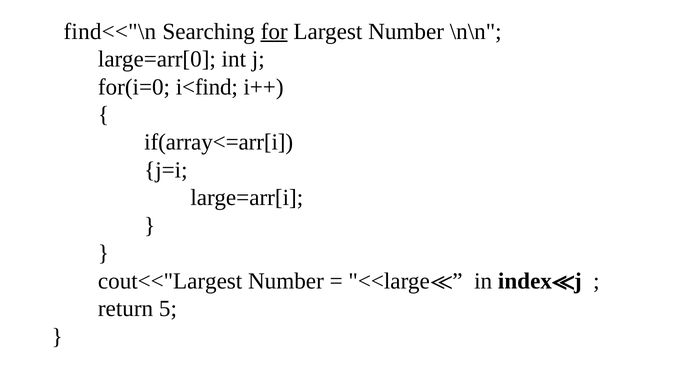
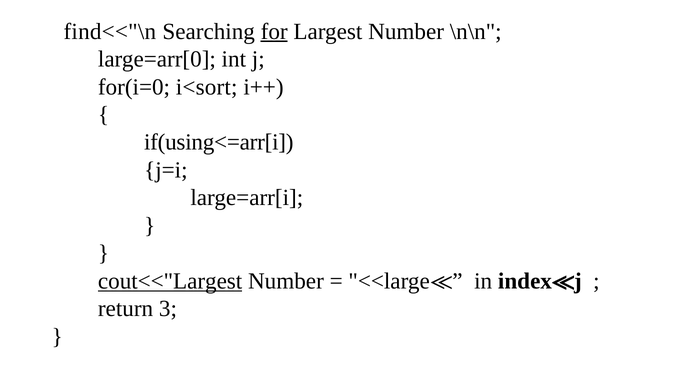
i<find: i<find -> i<sort
if(array<=arr[i: if(array<=arr[i -> if(using<=arr[i
cout<<"Largest underline: none -> present
5: 5 -> 3
